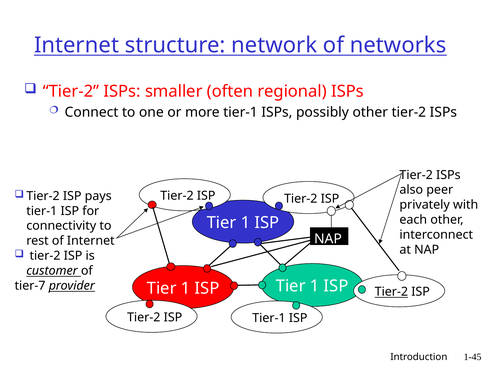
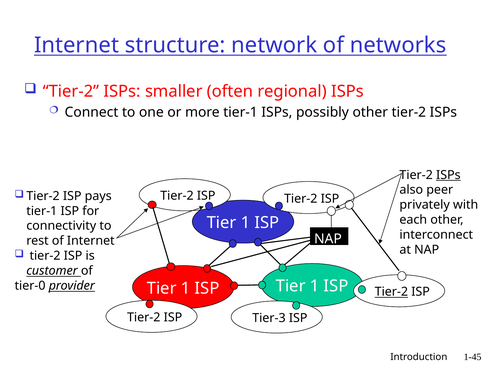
ISPs at (448, 175) underline: none -> present
tier-7: tier-7 -> tier-0
ISP Tier-1: Tier-1 -> Tier-3
